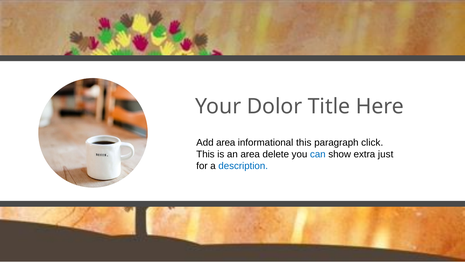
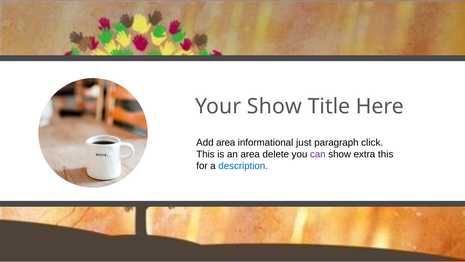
Your Dolor: Dolor -> Show
informational this: this -> just
can colour: blue -> purple
extra just: just -> this
